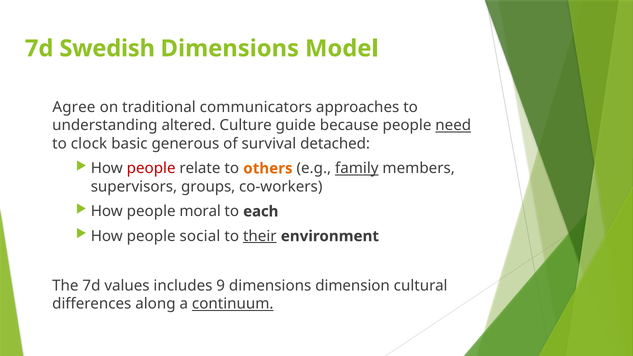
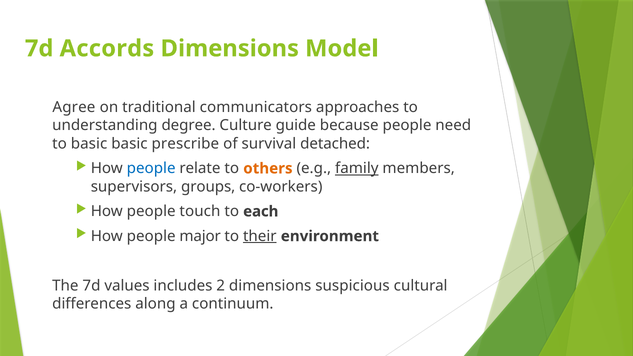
Swedish: Swedish -> Accords
altered: altered -> degree
need underline: present -> none
to clock: clock -> basic
generous: generous -> prescribe
people at (151, 168) colour: red -> blue
moral: moral -> touch
social: social -> major
9: 9 -> 2
dimension: dimension -> suspicious
continuum underline: present -> none
